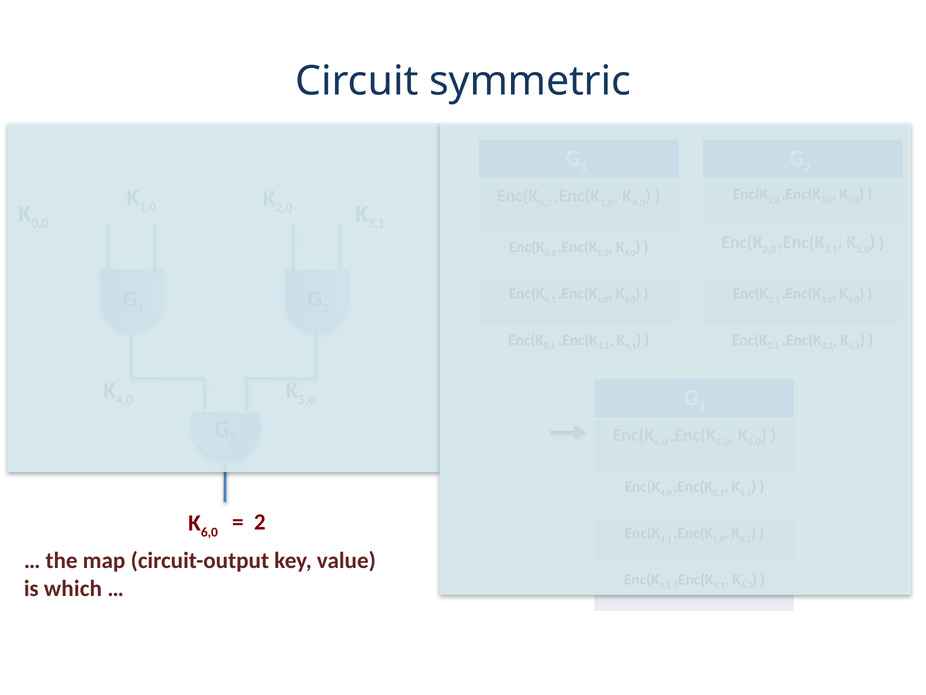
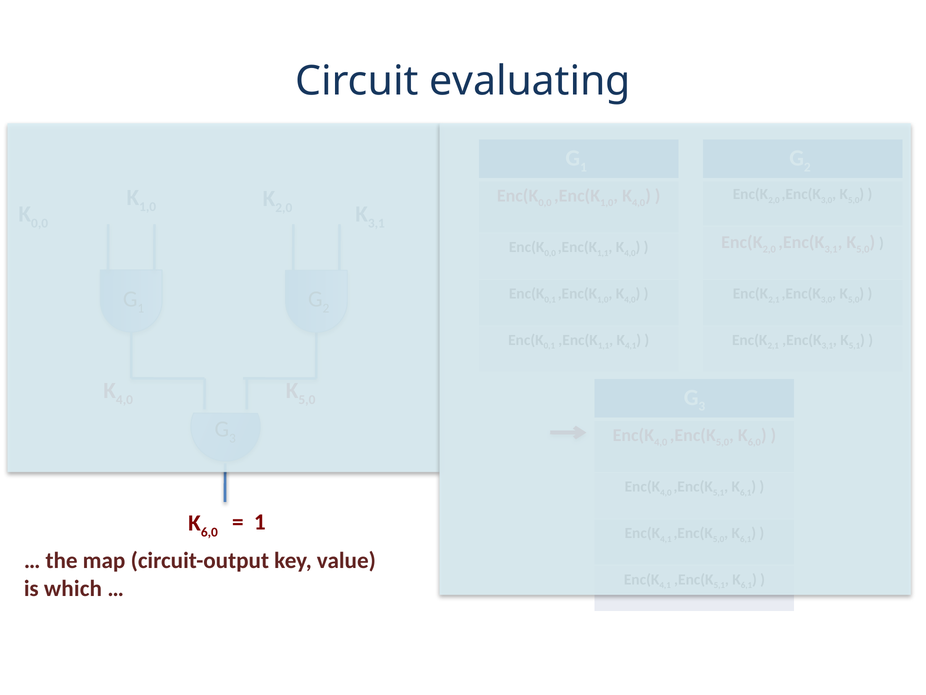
symmetric: symmetric -> evaluating
2 at (260, 522): 2 -> 1
